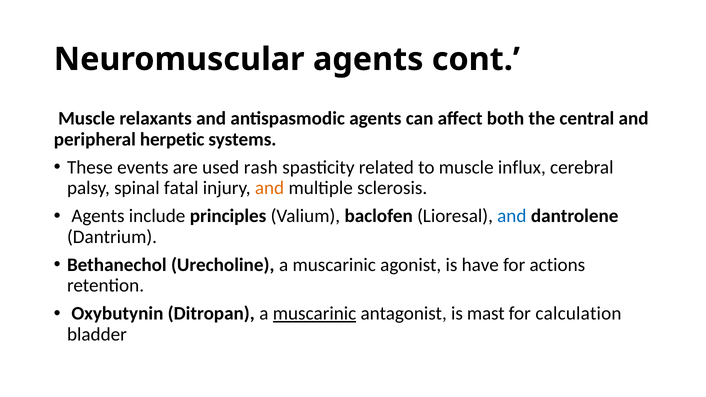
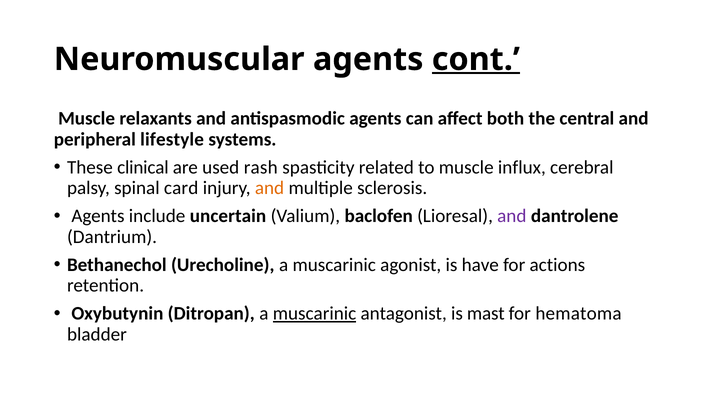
cont underline: none -> present
herpetic: herpetic -> lifestyle
events: events -> clinical
fatal: fatal -> card
principles: principles -> uncertain
and at (512, 216) colour: blue -> purple
calculation: calculation -> hematoma
